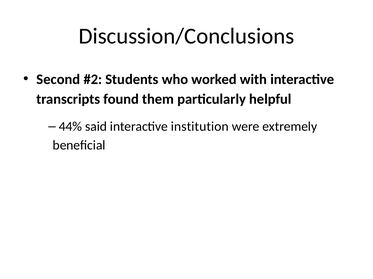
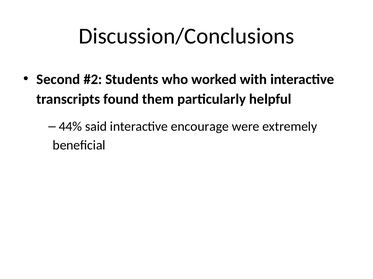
institution: institution -> encourage
